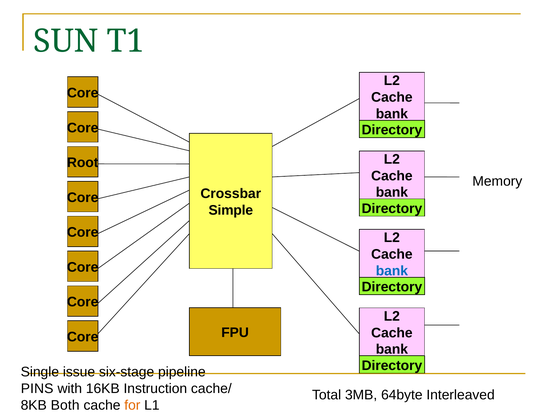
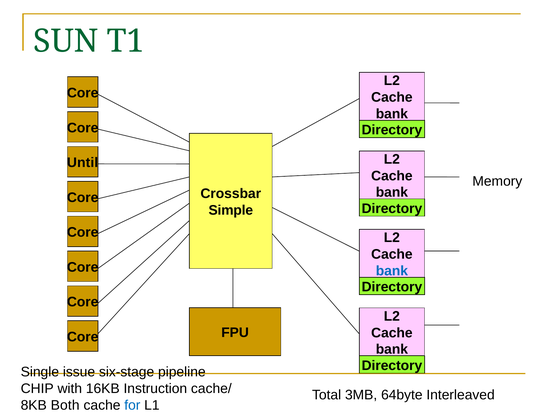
Root: Root -> Until
PINS: PINS -> CHIP
for colour: orange -> blue
